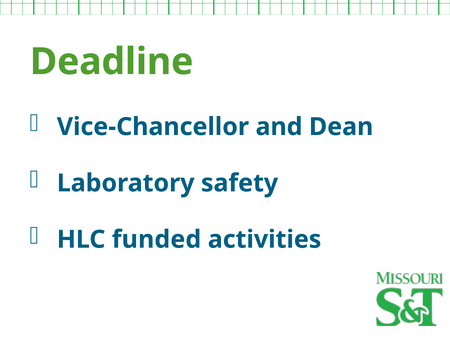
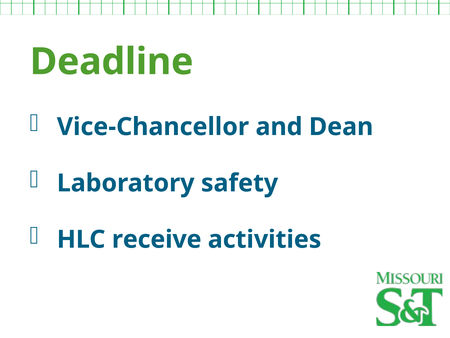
funded: funded -> receive
